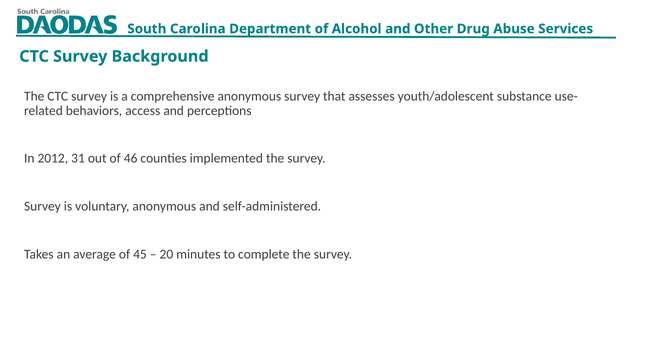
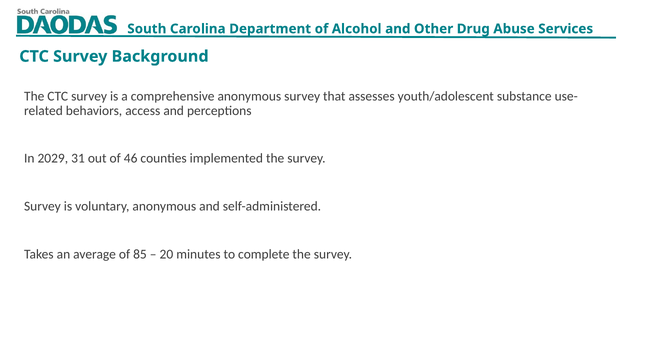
2012: 2012 -> 2029
45: 45 -> 85
